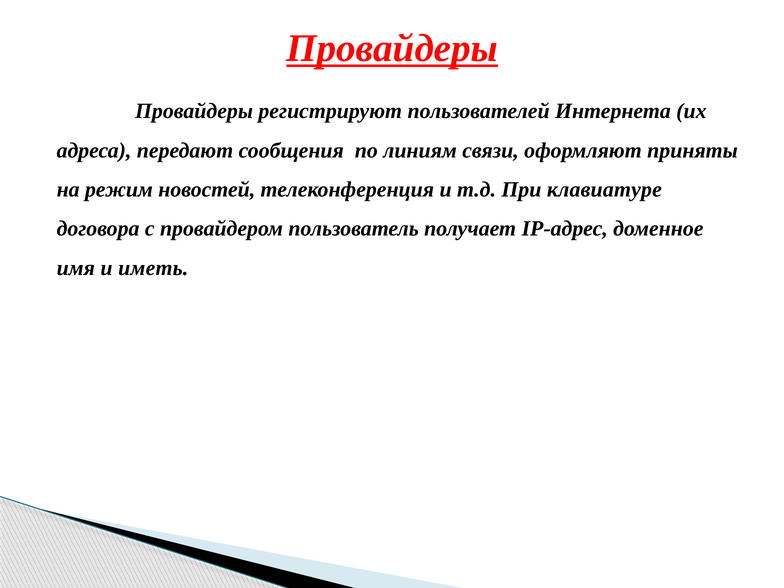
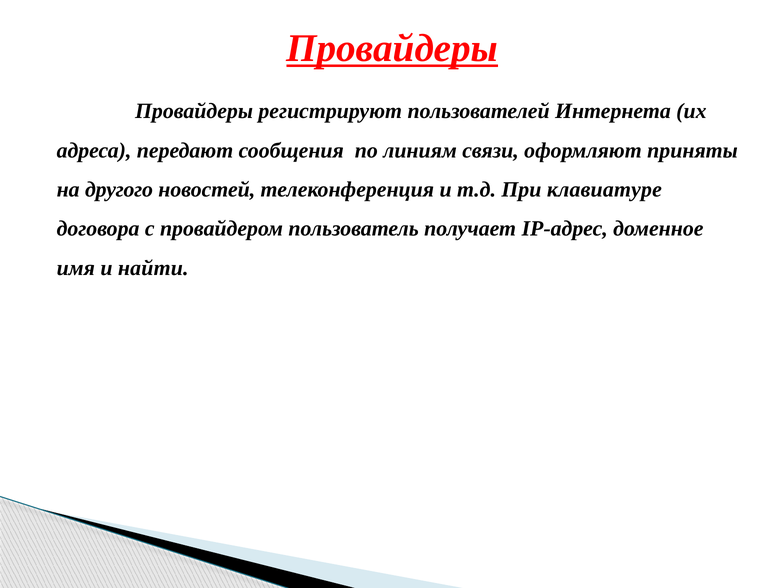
режим: режим -> другого
иметь: иметь -> найти
